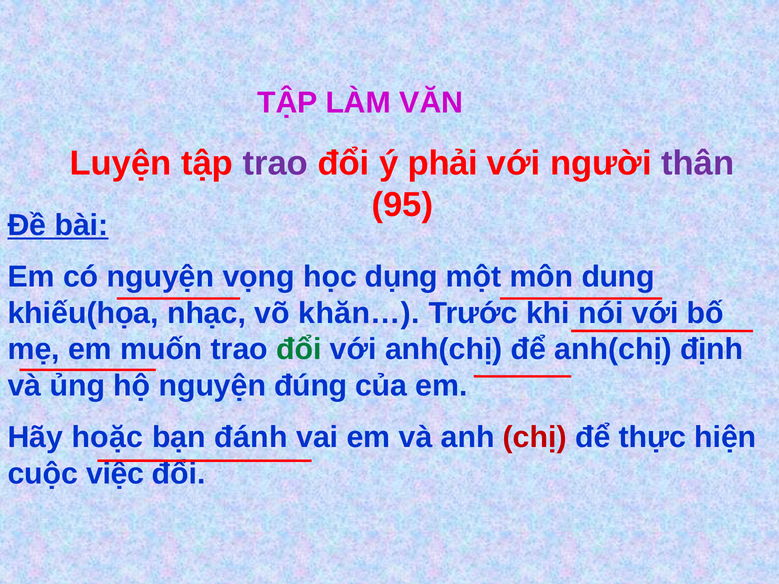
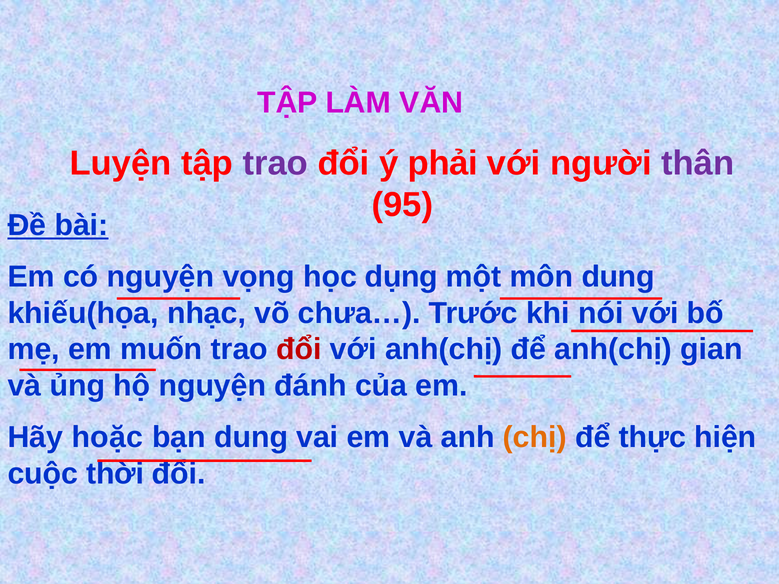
khăn…: khăn… -> chưa…
đổi at (299, 350) colour: green -> red
định: định -> gian
đúng: đúng -> đánh
bạn đánh: đánh -> dung
chị colour: red -> orange
việc: việc -> thời
